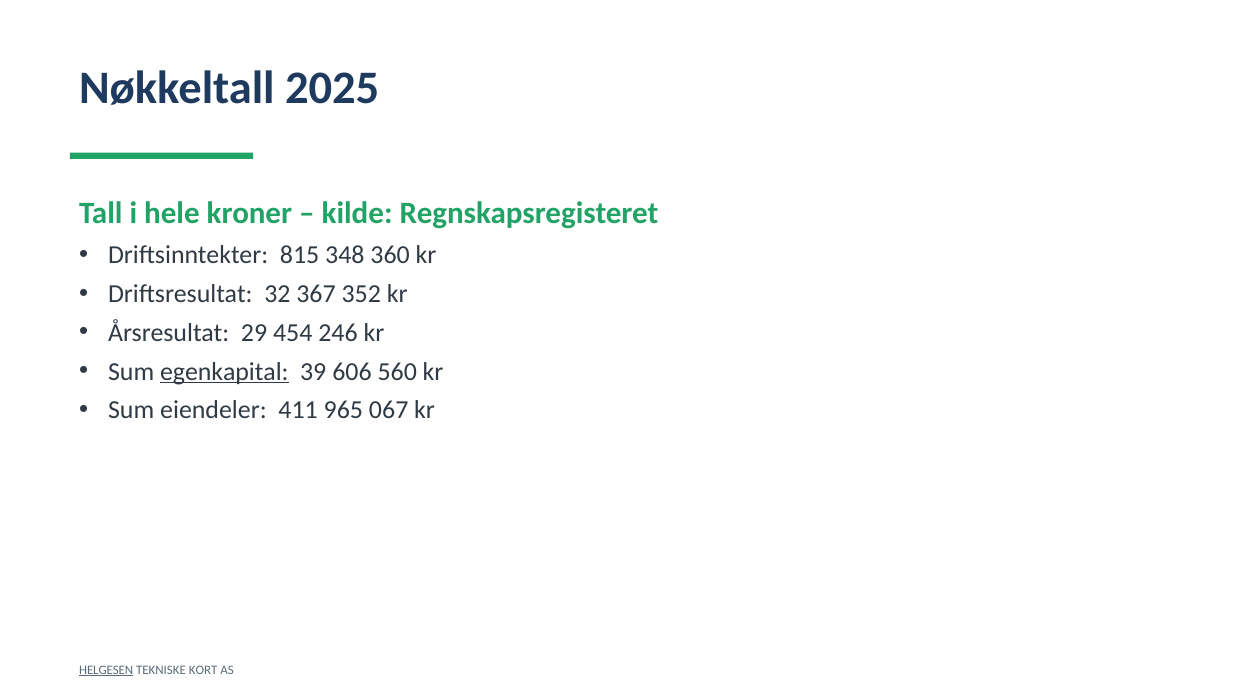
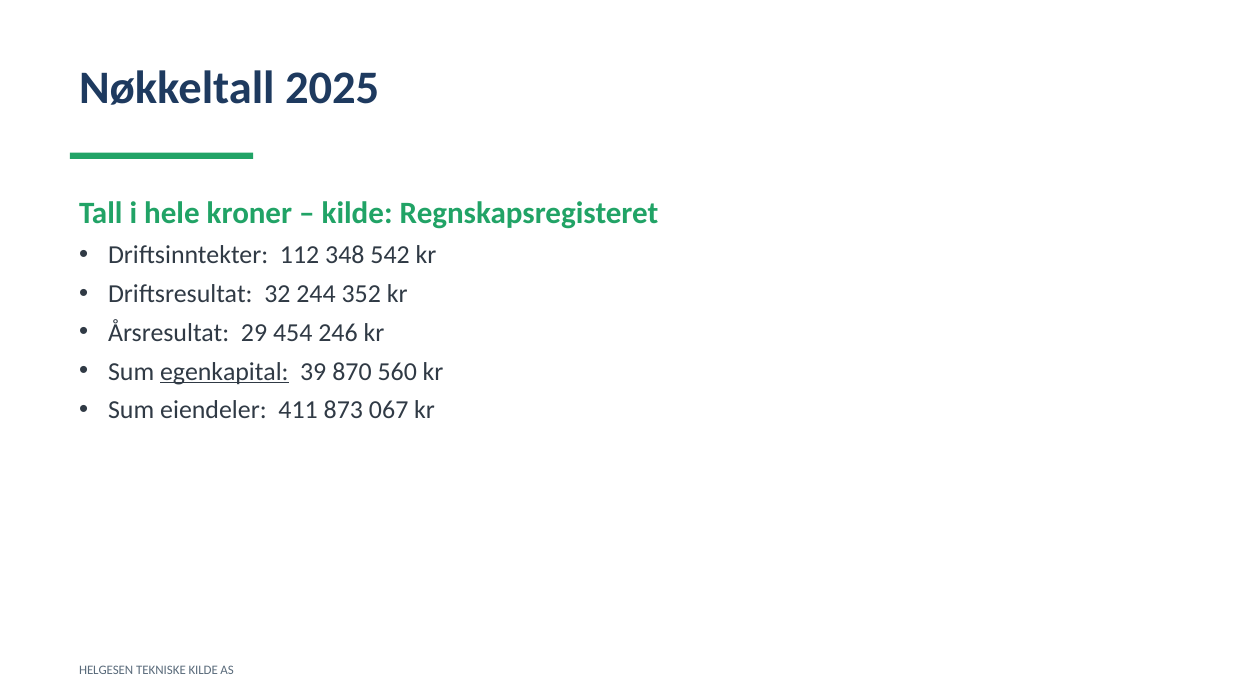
815: 815 -> 112
360: 360 -> 542
367: 367 -> 244
606: 606 -> 870
965: 965 -> 873
HELGESEN underline: present -> none
TEKNISKE KORT: KORT -> KILDE
